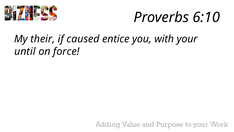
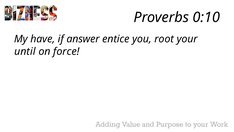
6:10: 6:10 -> 0:10
their: their -> have
caused: caused -> answer
with: with -> root
